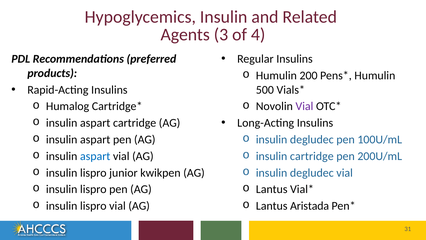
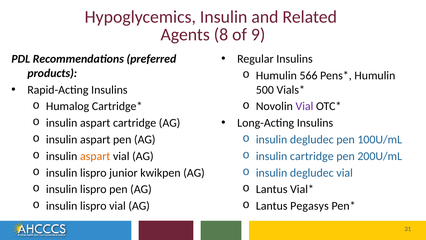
3: 3 -> 8
4: 4 -> 9
200: 200 -> 566
aspart at (95, 156) colour: blue -> orange
Aristada: Aristada -> Pegasys
